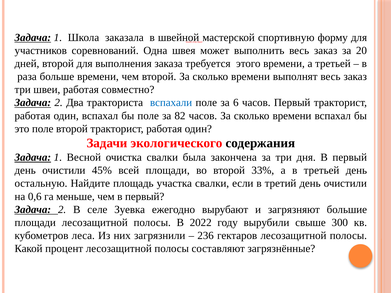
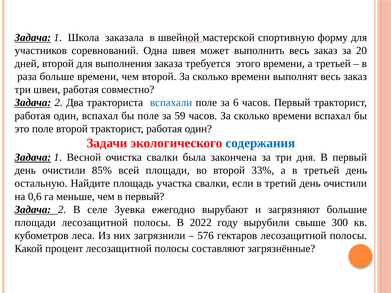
82: 82 -> 59
содержания colour: black -> blue
45%: 45% -> 85%
236: 236 -> 576
